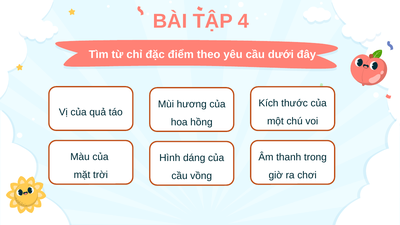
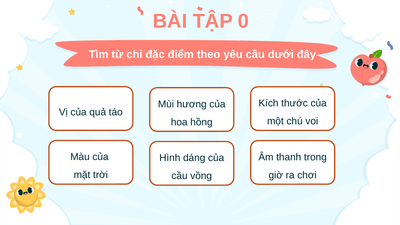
4: 4 -> 0
